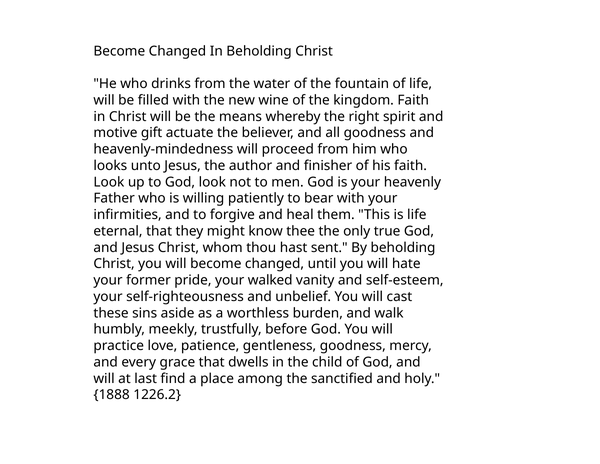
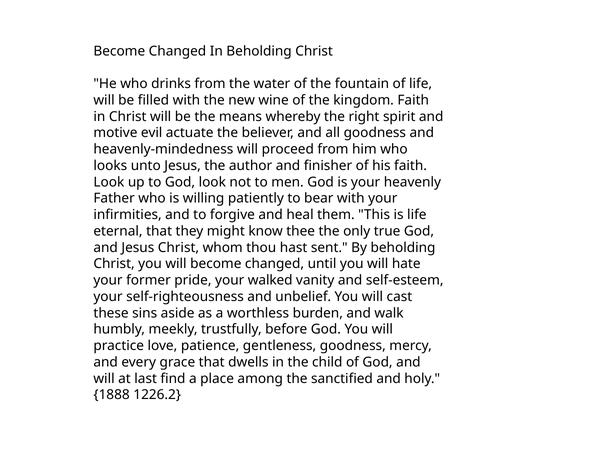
gift: gift -> evil
